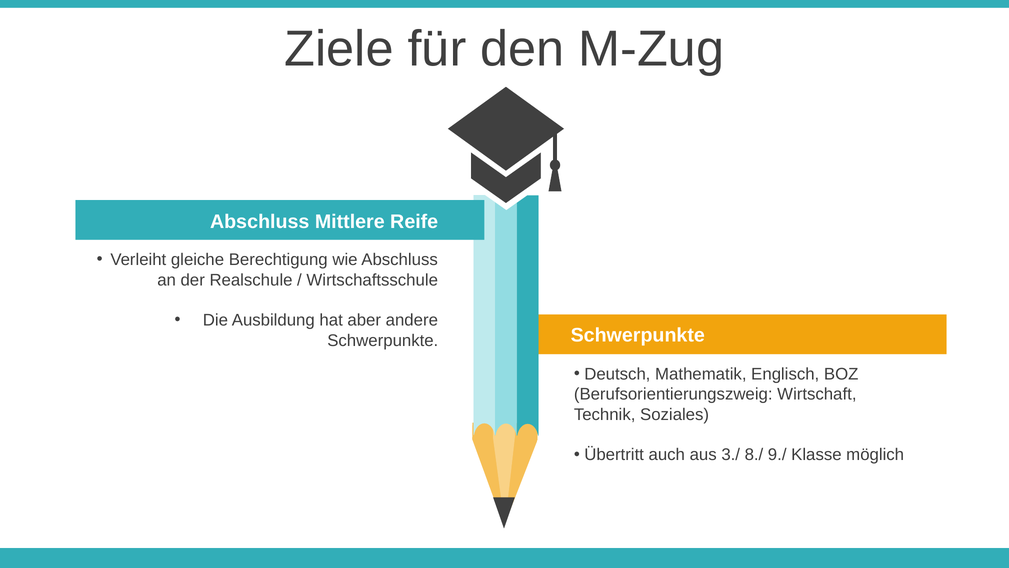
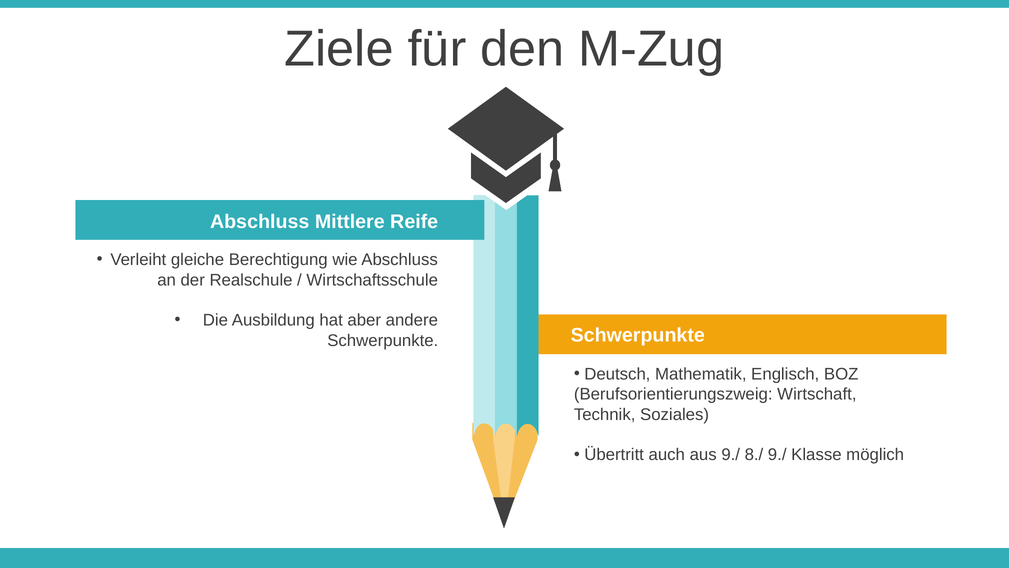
aus 3./: 3./ -> 9./
